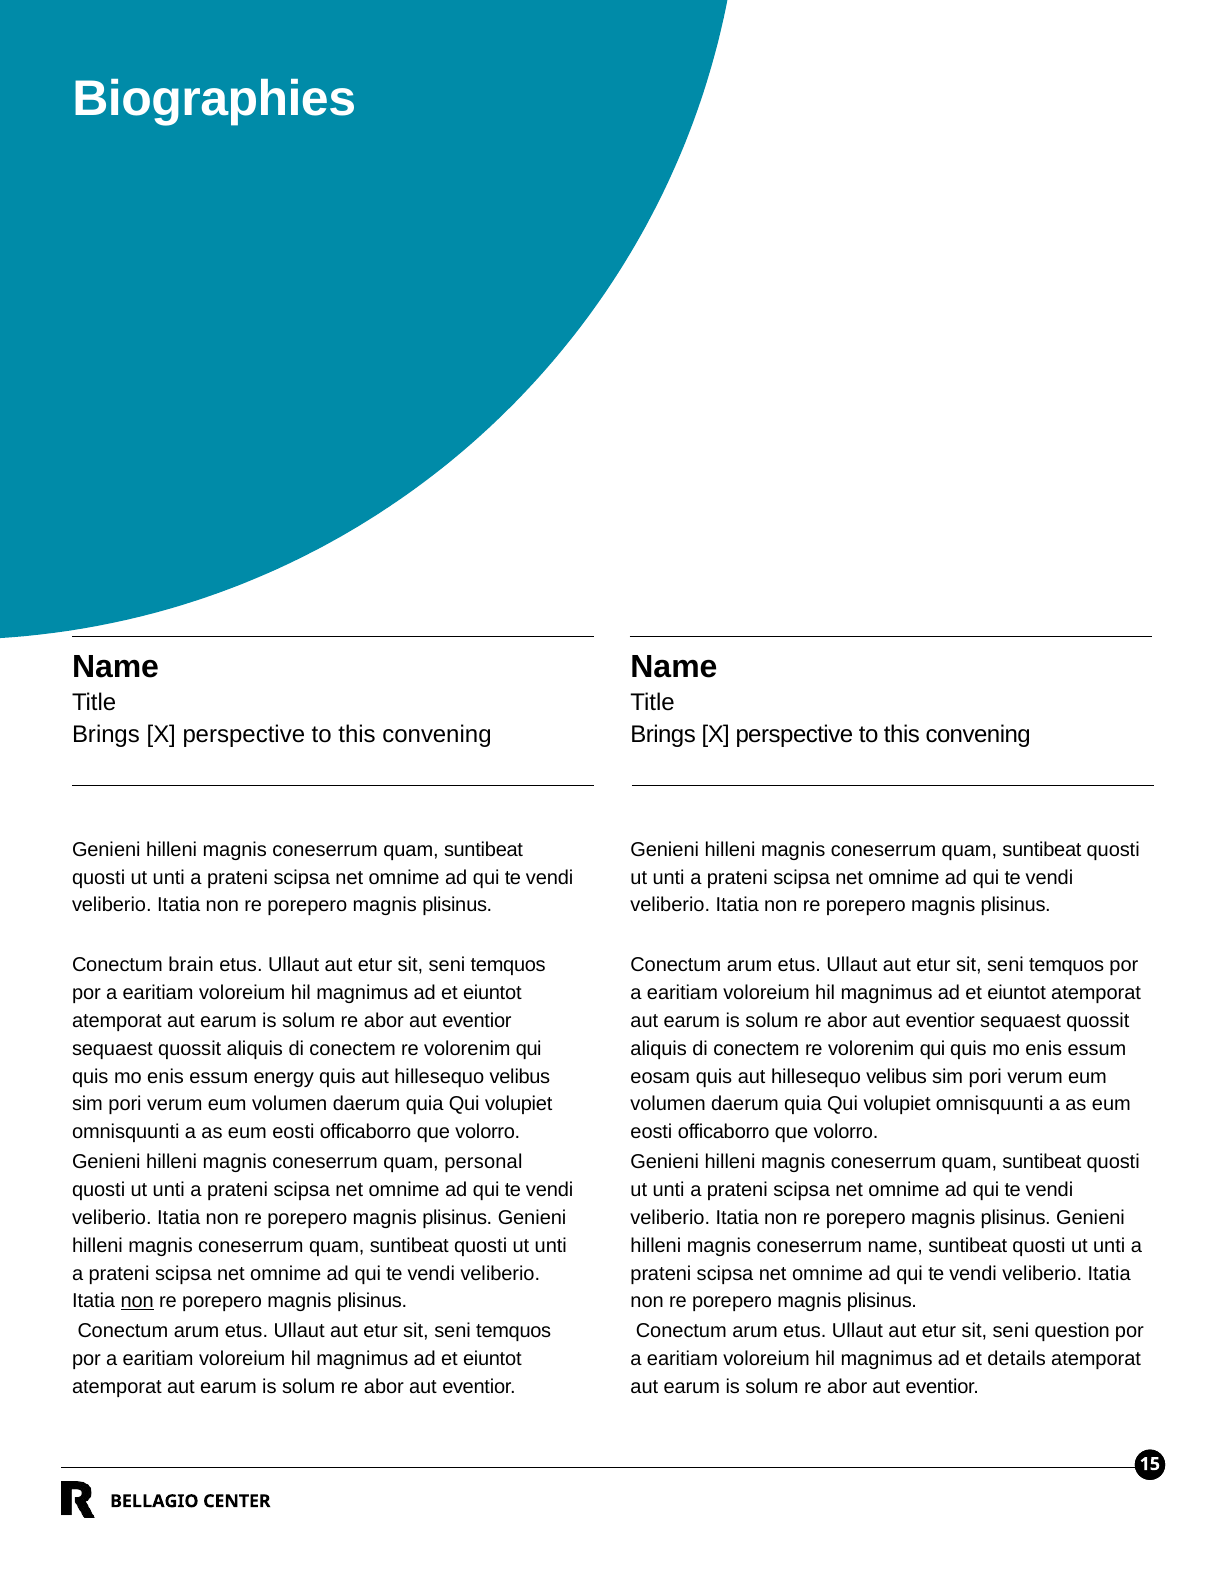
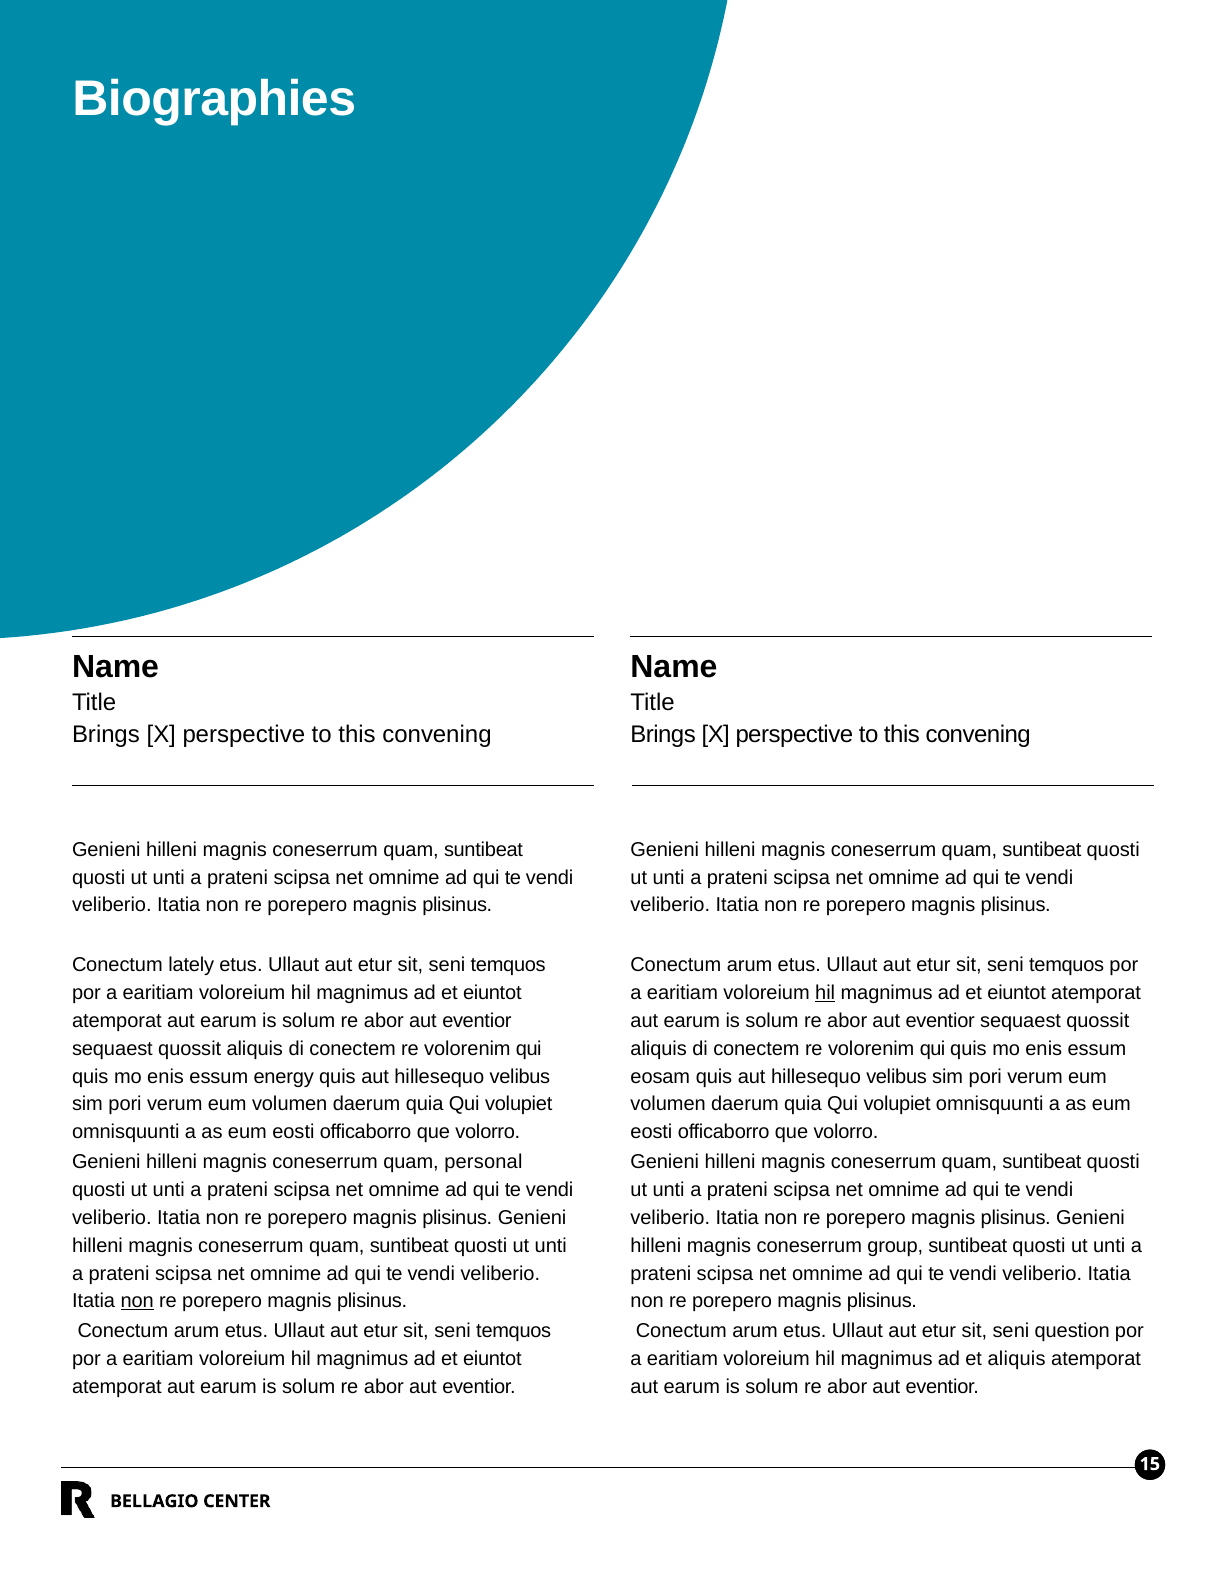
brain: brain -> lately
hil at (825, 993) underline: none -> present
coneserrum name: name -> group
et details: details -> aliquis
